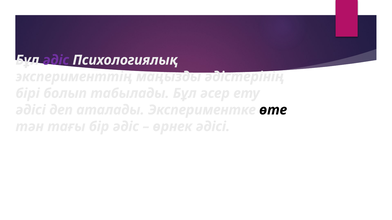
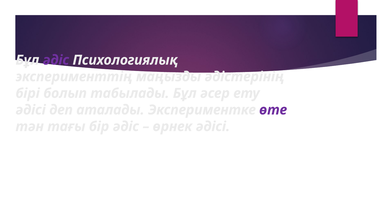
өте colour: black -> purple
